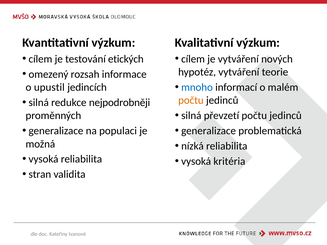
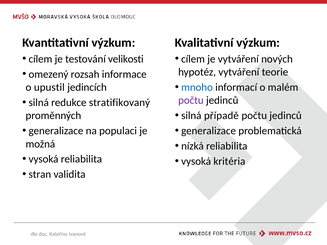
etických: etických -> velikosti
počtu at (191, 100) colour: orange -> purple
nejpodrobněji: nejpodrobněji -> stratifikovaný
převzetí: převzetí -> případě
